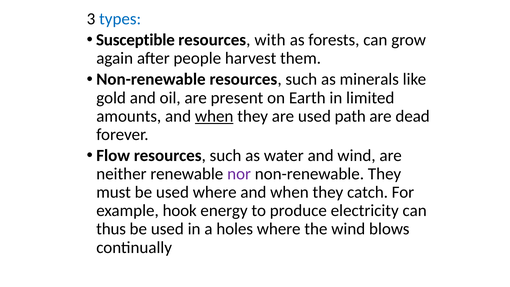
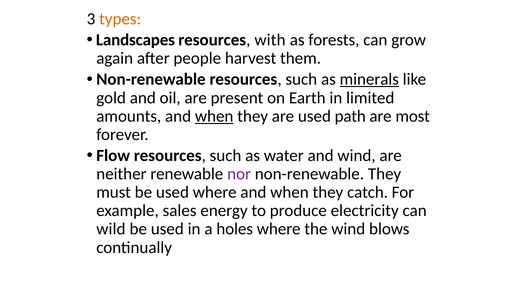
types colour: blue -> orange
Susceptible: Susceptible -> Landscapes
minerals underline: none -> present
dead: dead -> most
hook: hook -> sales
thus: thus -> wild
